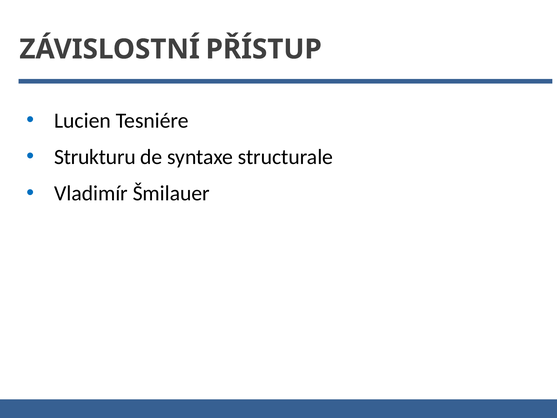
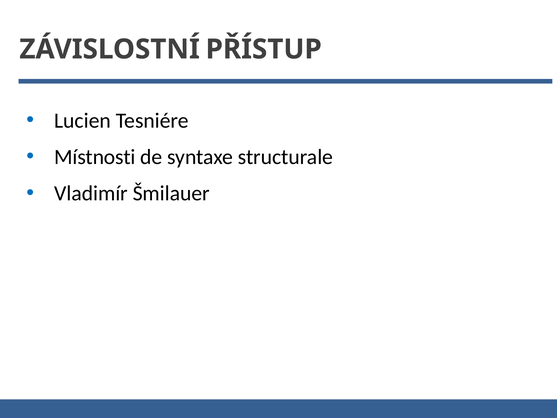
Strukturu: Strukturu -> Místnosti
